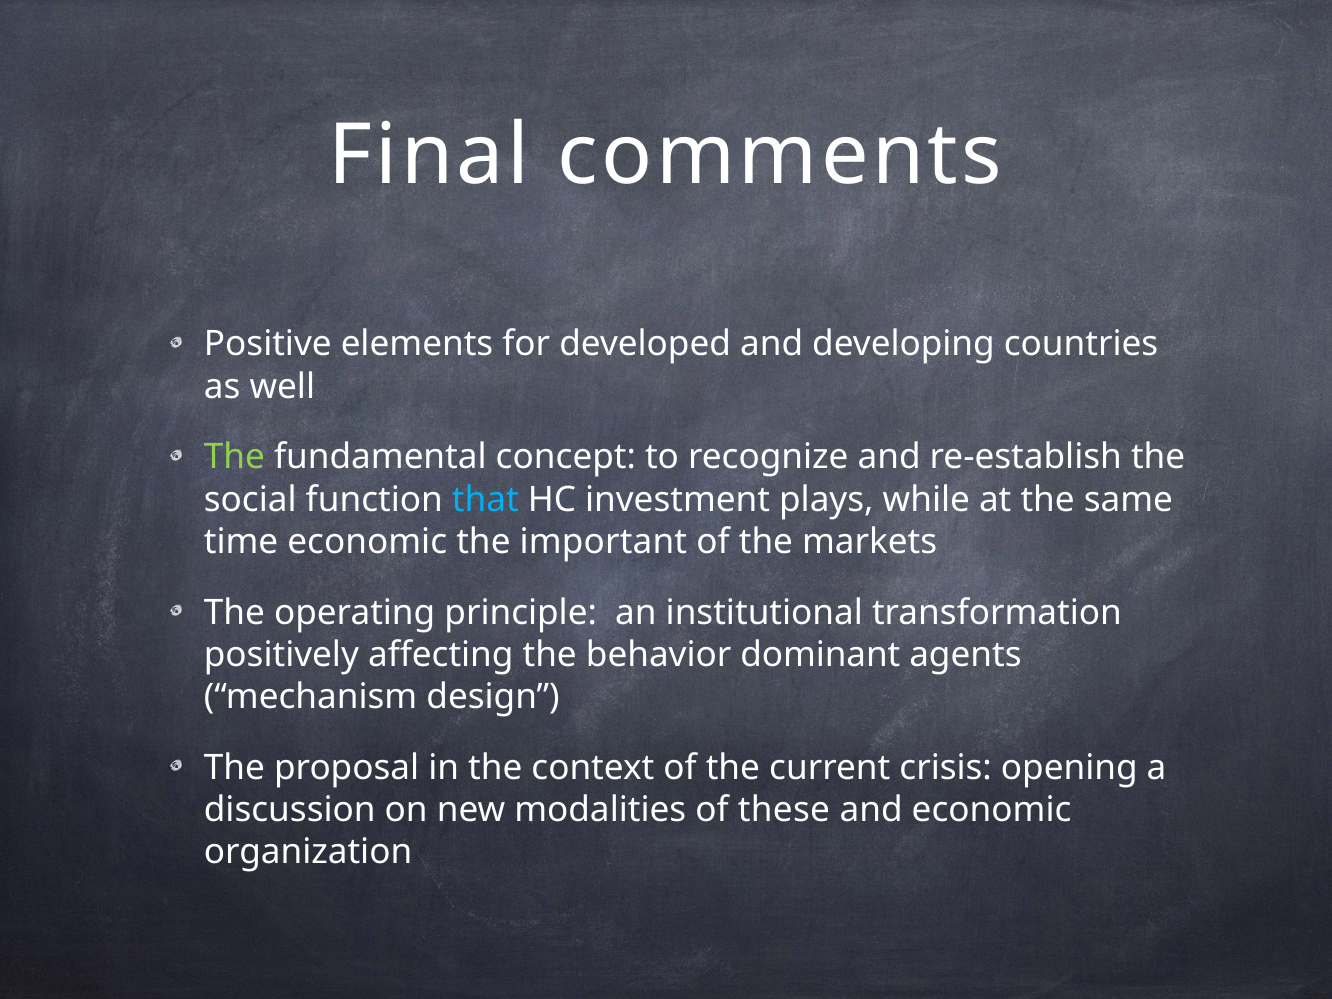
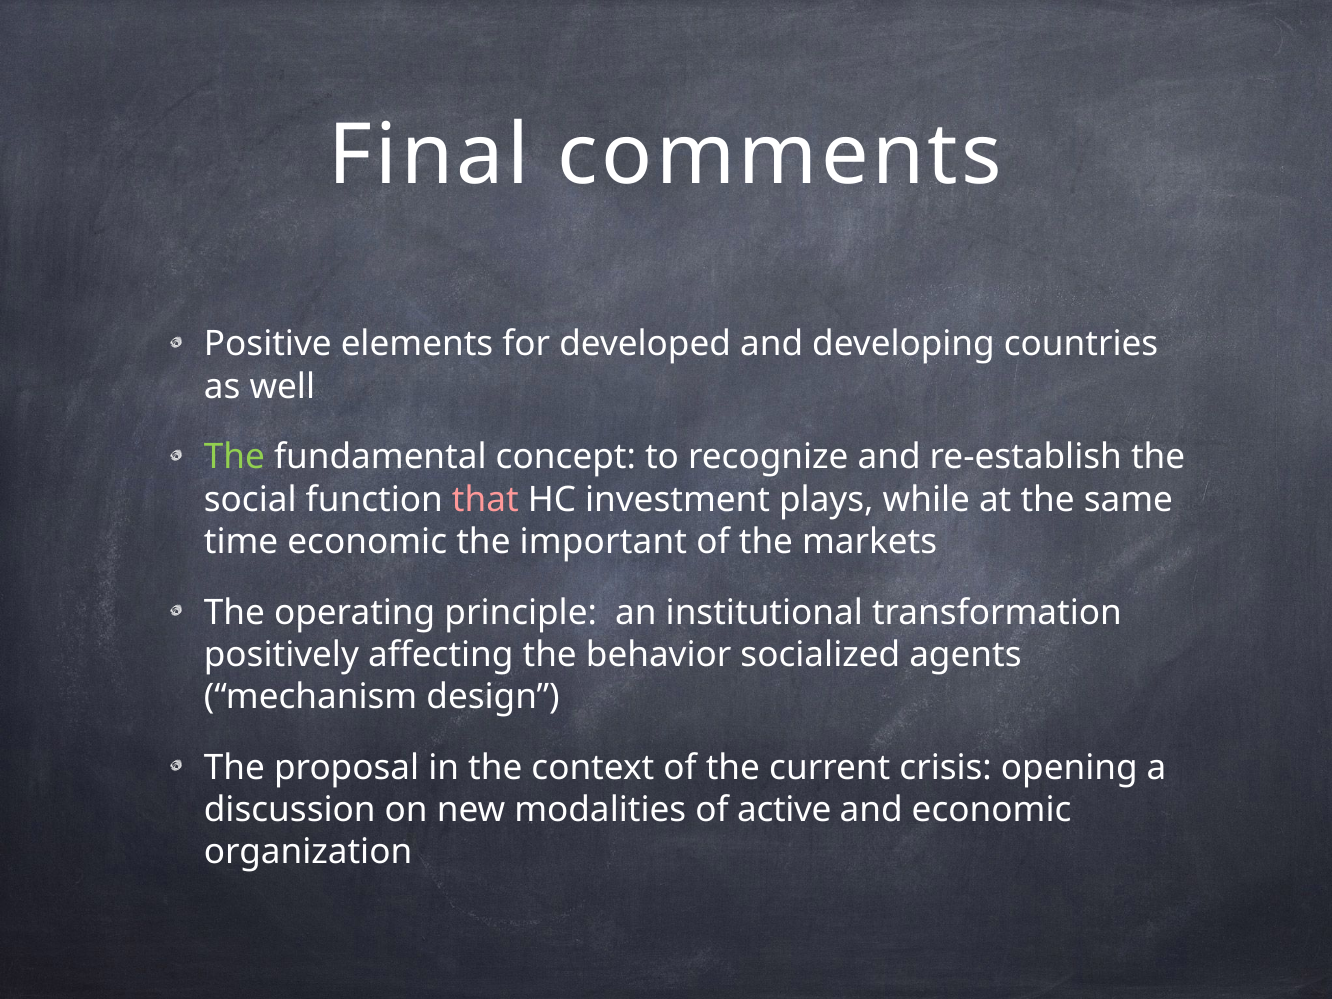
that colour: light blue -> pink
dominant: dominant -> socialized
these: these -> active
